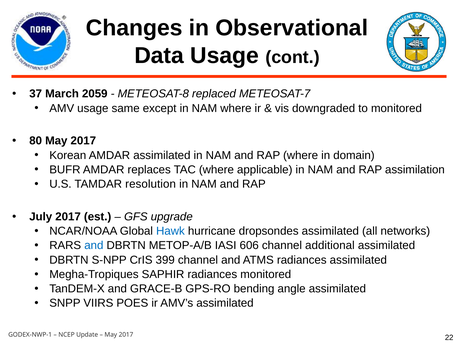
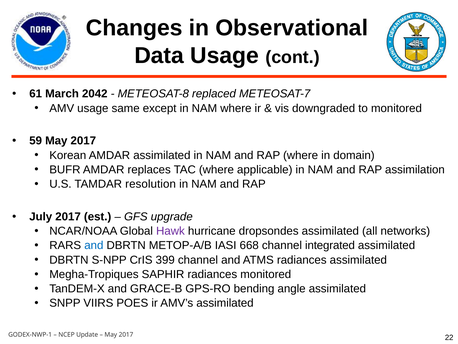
37: 37 -> 61
2059: 2059 -> 2042
80: 80 -> 59
Hawk colour: blue -> purple
606: 606 -> 668
additional: additional -> integrated
